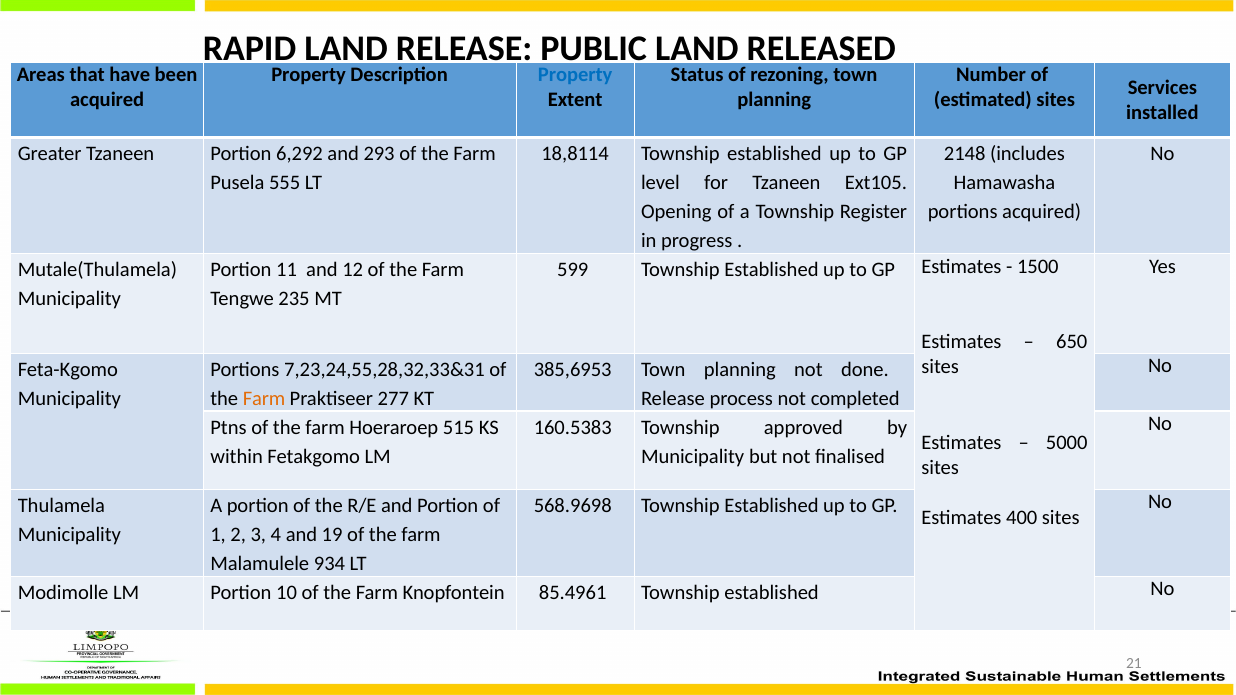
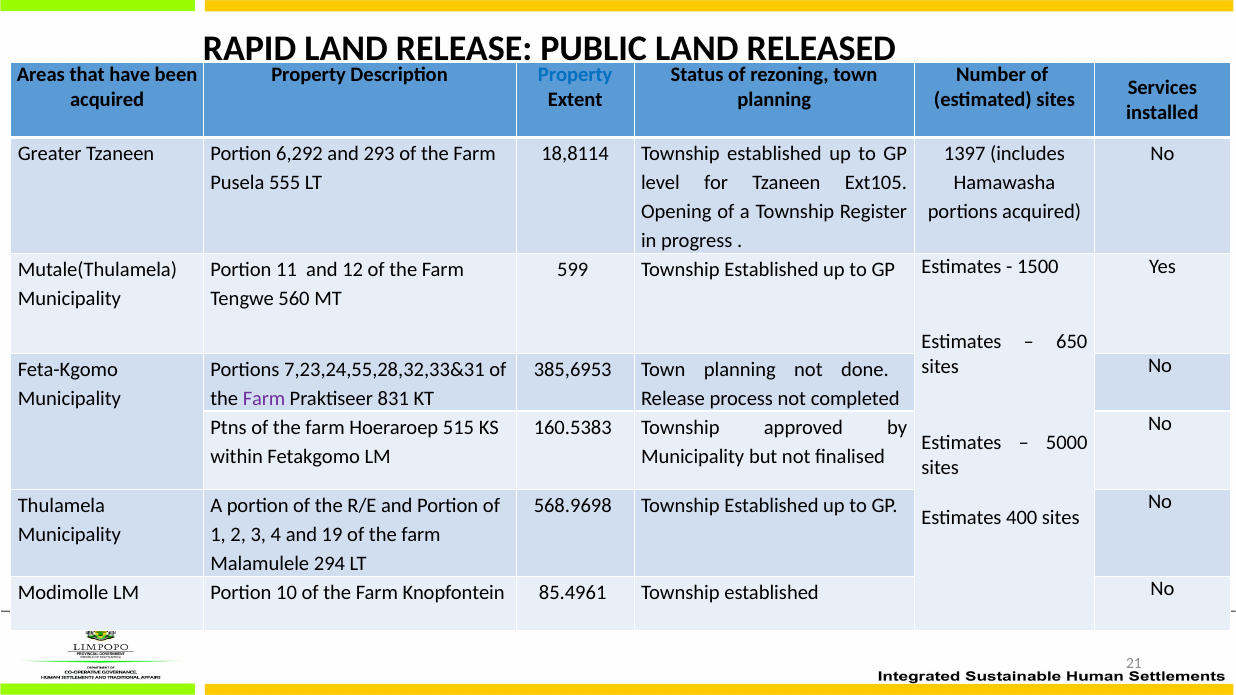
2148: 2148 -> 1397
235: 235 -> 560
Farm at (264, 399) colour: orange -> purple
277: 277 -> 831
934: 934 -> 294
